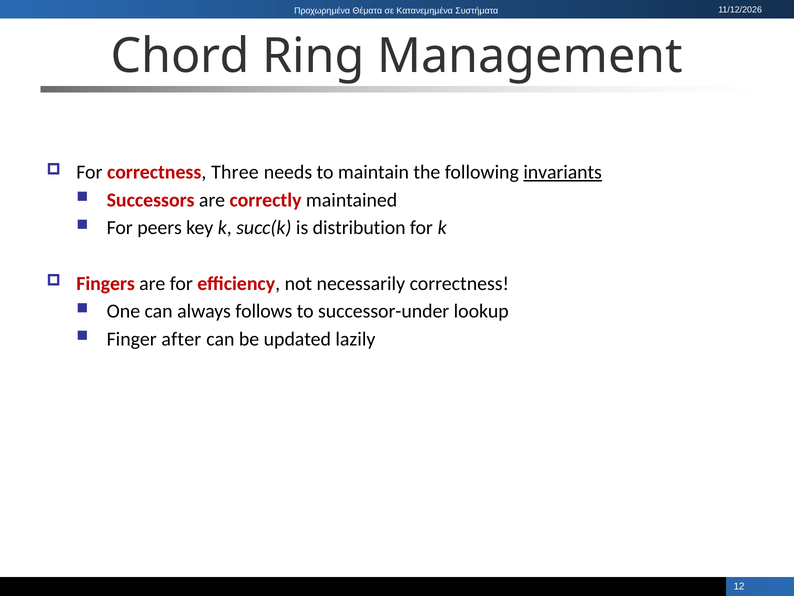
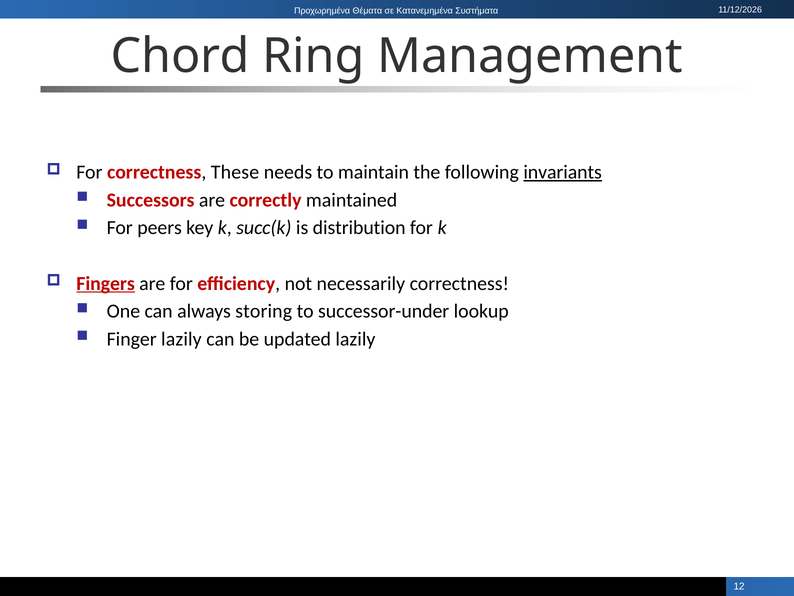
Three: Three -> These
Fingers underline: none -> present
follows: follows -> storing
Finger after: after -> lazily
